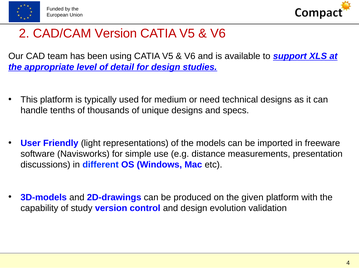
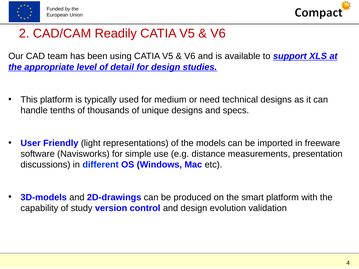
CAD/CAM Version: Version -> Readily
given: given -> smart
